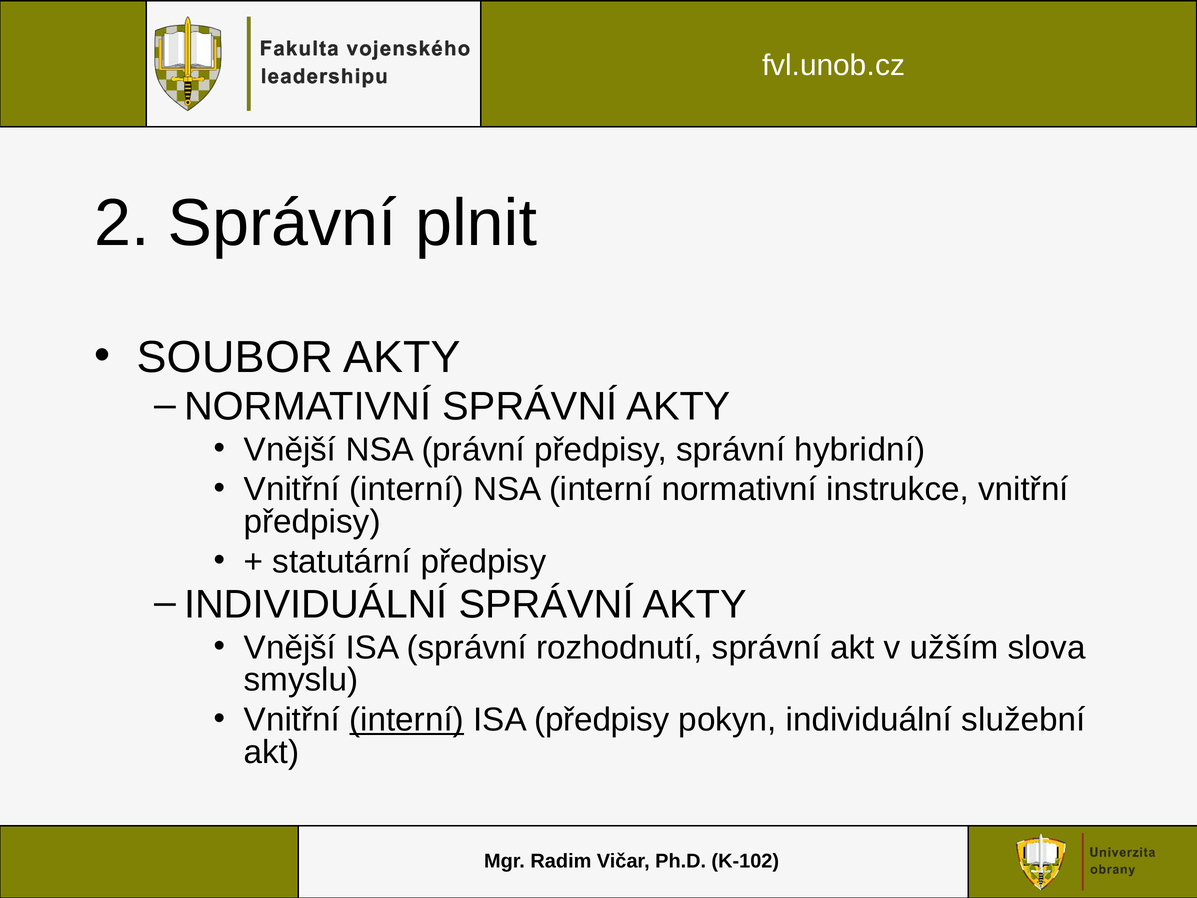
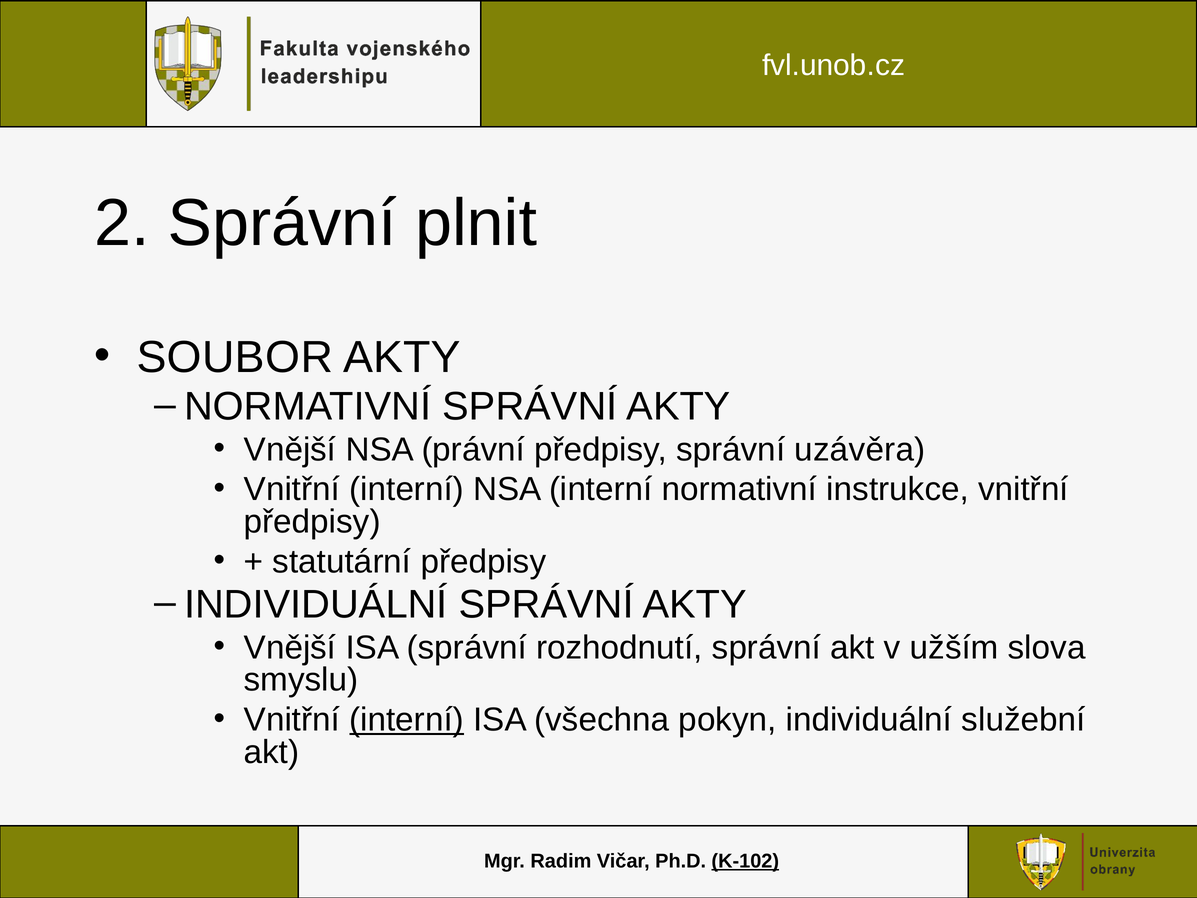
hybridní: hybridní -> uzávěra
ISA předpisy: předpisy -> všechna
K-102 underline: none -> present
